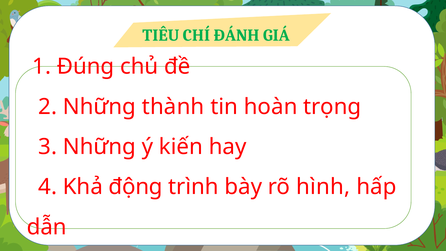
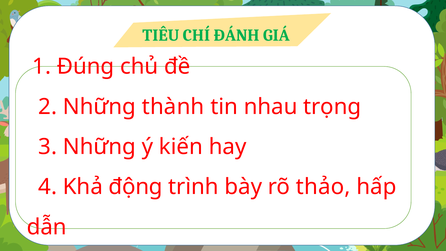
hoàn: hoàn -> nhau
hình: hình -> thảo
